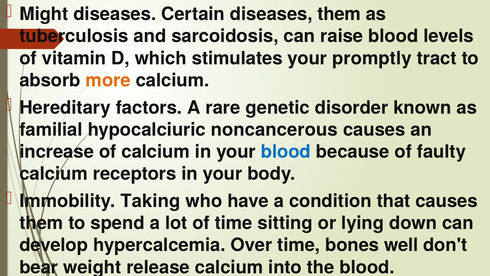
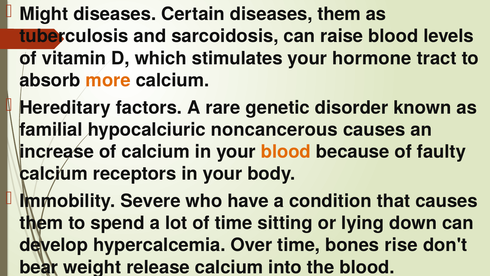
promptly: promptly -> hormone
blood at (286, 152) colour: blue -> orange
Taking: Taking -> Severe
well: well -> rise
